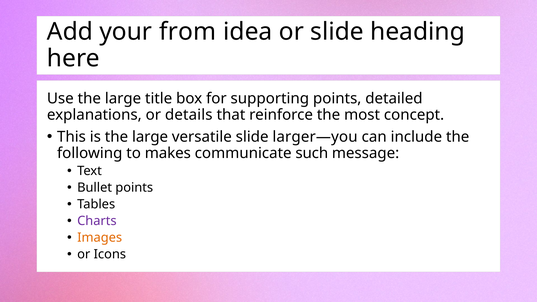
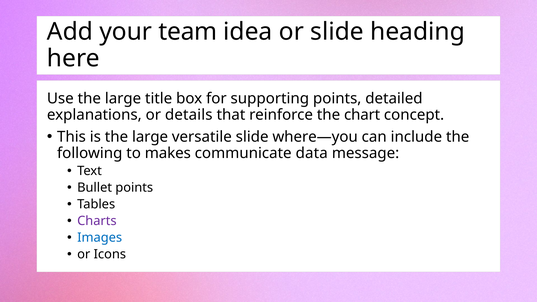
from: from -> team
most: most -> chart
larger—you: larger—you -> where—you
such: such -> data
Images colour: orange -> blue
